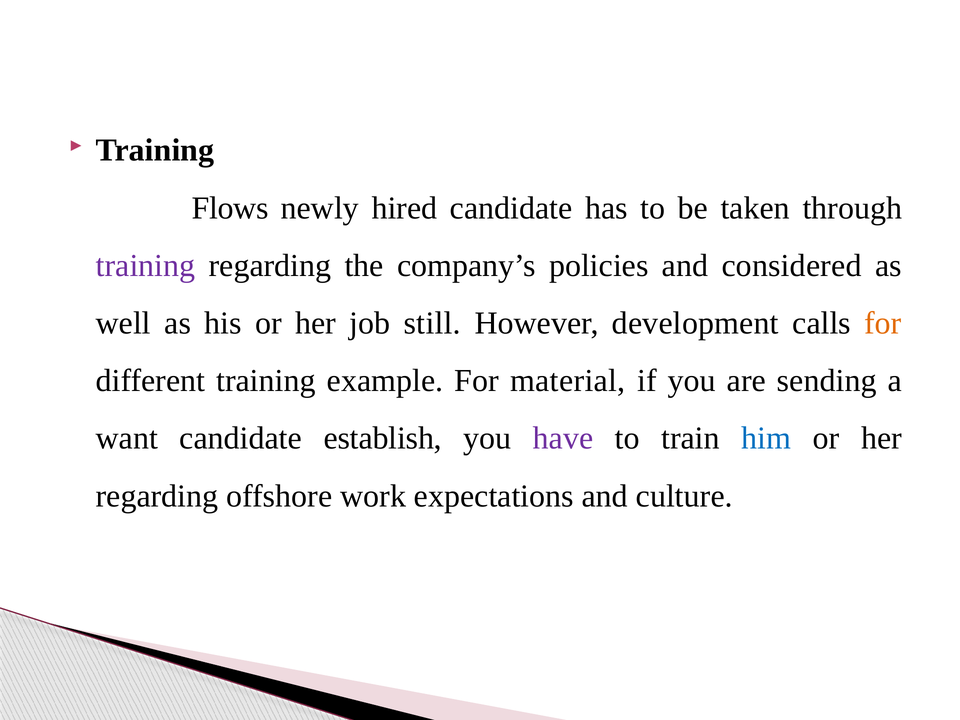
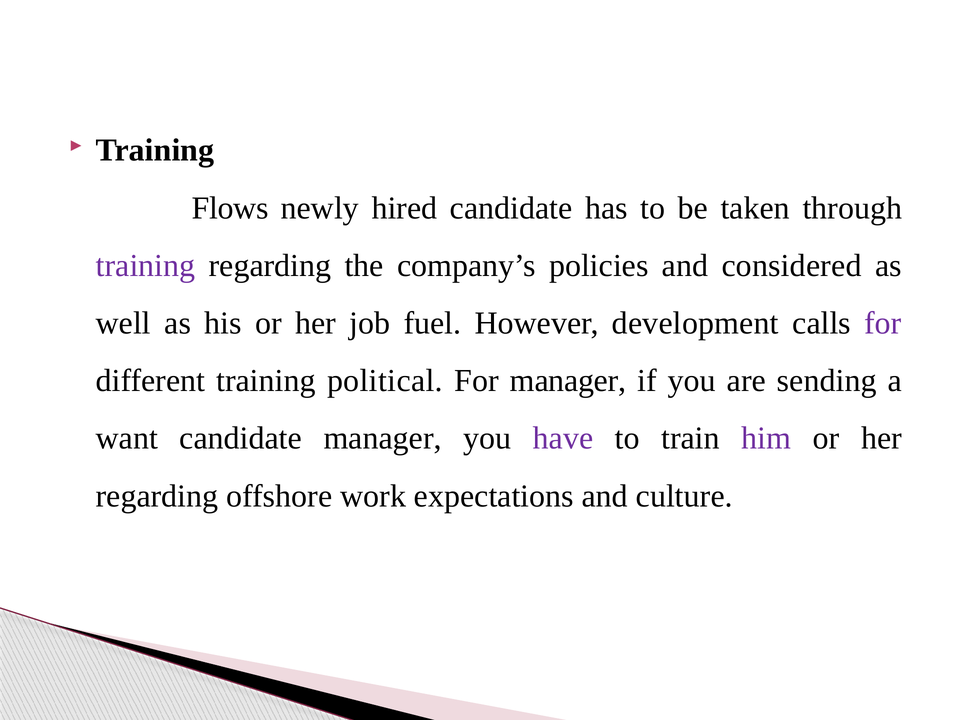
still: still -> fuel
for at (883, 323) colour: orange -> purple
example: example -> political
For material: material -> manager
candidate establish: establish -> manager
him colour: blue -> purple
